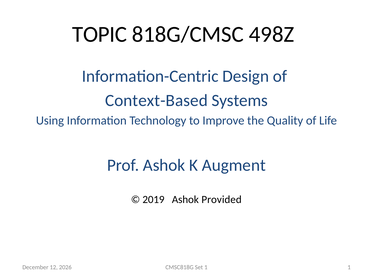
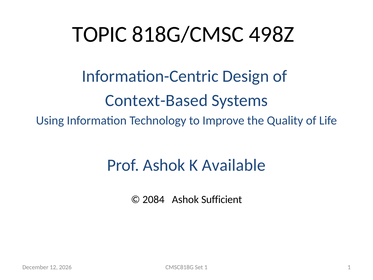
Augment: Augment -> Available
2019: 2019 -> 2084
Provided: Provided -> Sufficient
